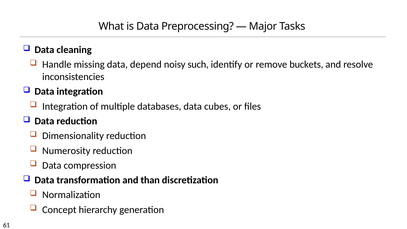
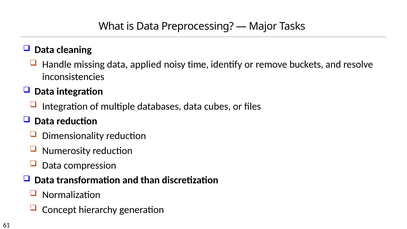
depend: depend -> applied
such: such -> time
